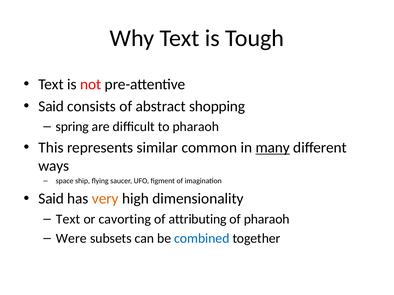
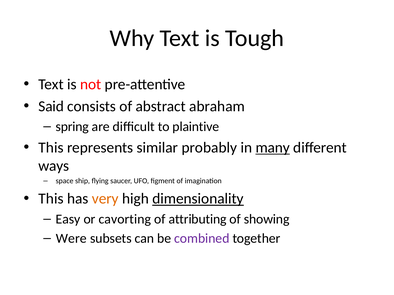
shopping: shopping -> abraham
to pharaoh: pharaoh -> plaintive
common: common -> probably
Said at (51, 199): Said -> This
dimensionality underline: none -> present
Text at (68, 219): Text -> Easy
of pharaoh: pharaoh -> showing
combined colour: blue -> purple
